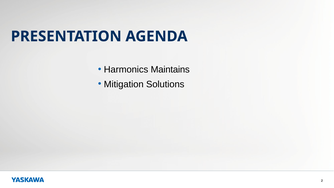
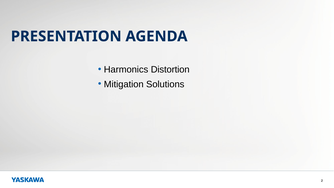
Maintains: Maintains -> Distortion
